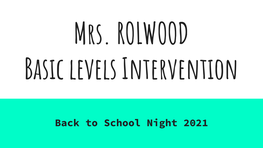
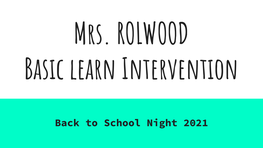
levels: levels -> learn
